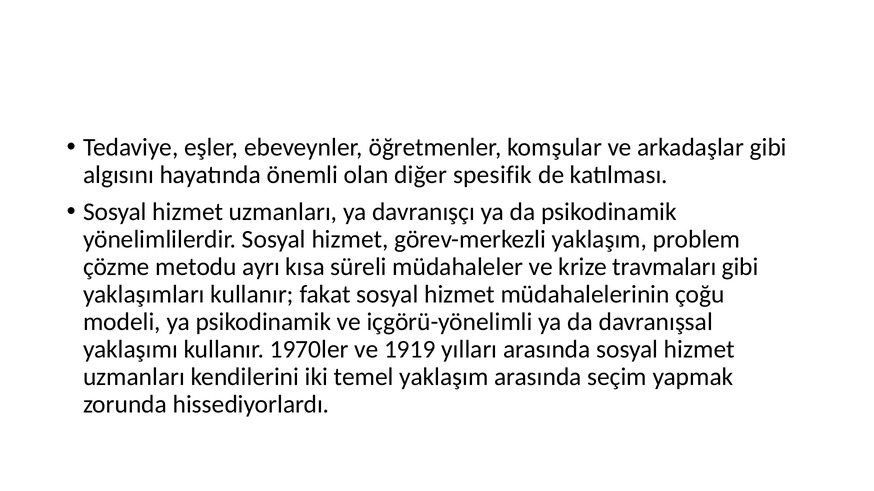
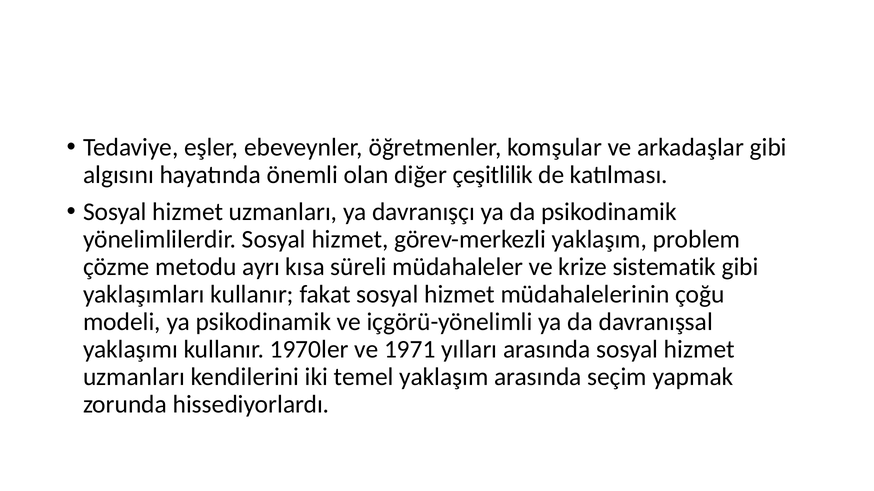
spesifik: spesifik -> çeşitlilik
travmaları: travmaları -> sistematik
1919: 1919 -> 1971
